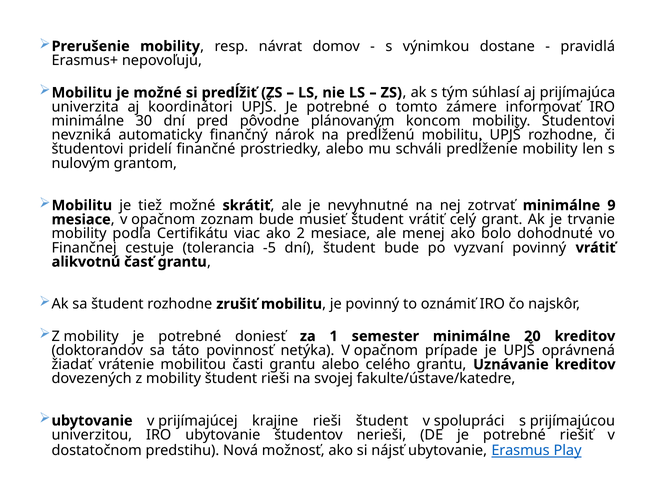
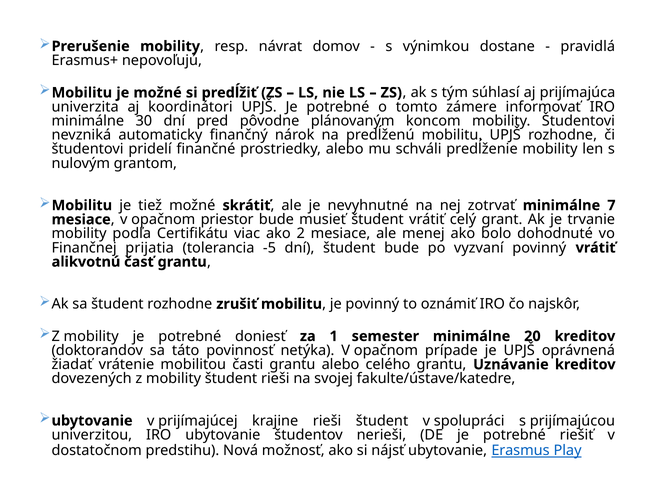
9: 9 -> 7
zoznam: zoznam -> priestor
cestuje: cestuje -> prijatia
